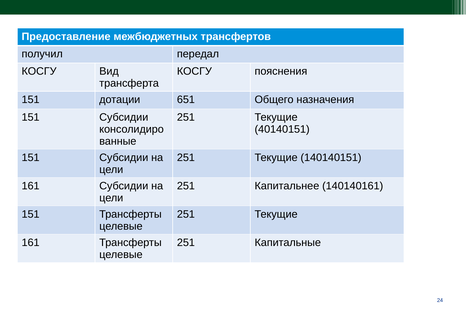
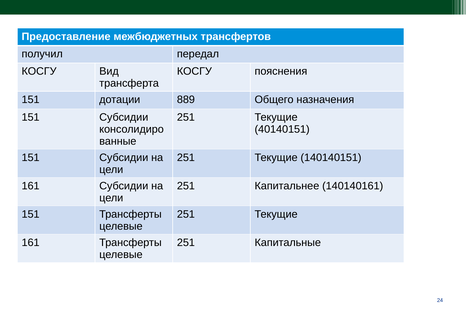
651: 651 -> 889
